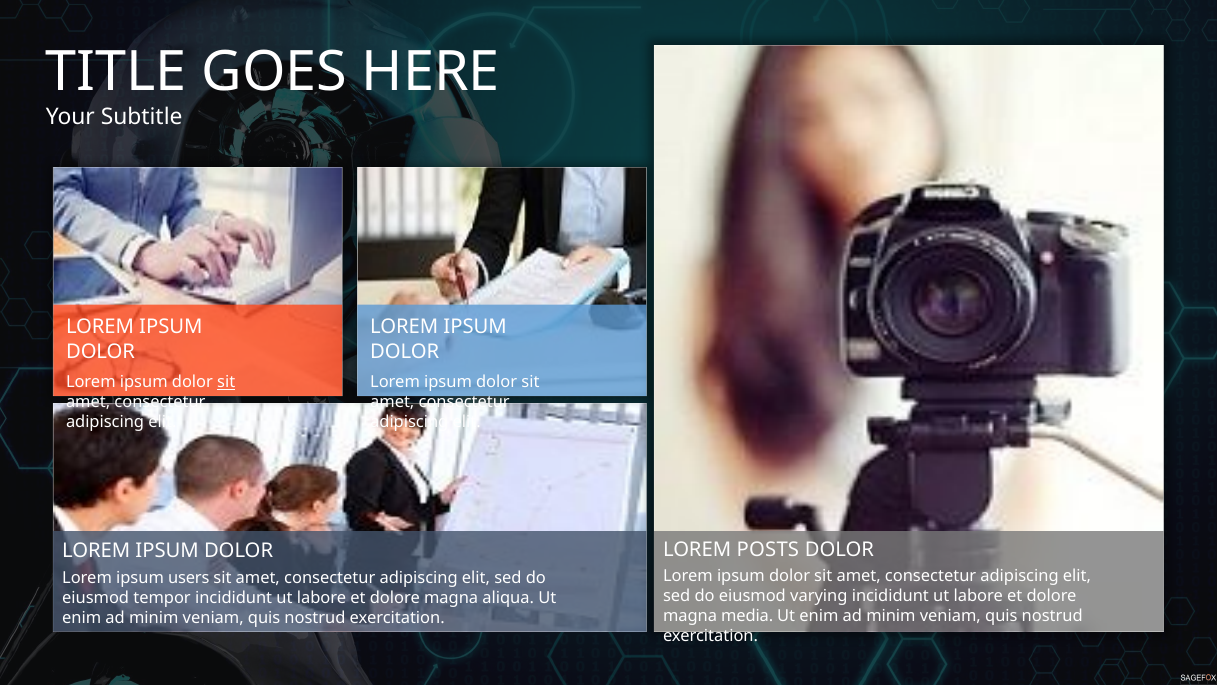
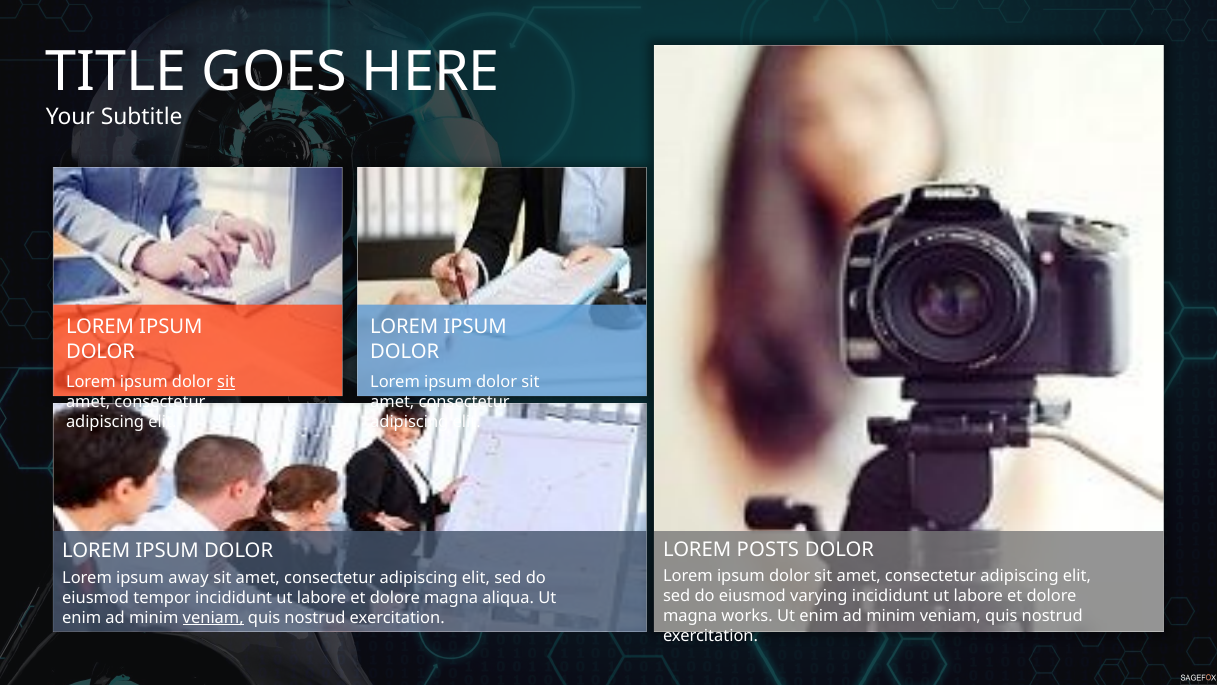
users: users -> away
media: media -> works
veniam at (213, 617) underline: none -> present
